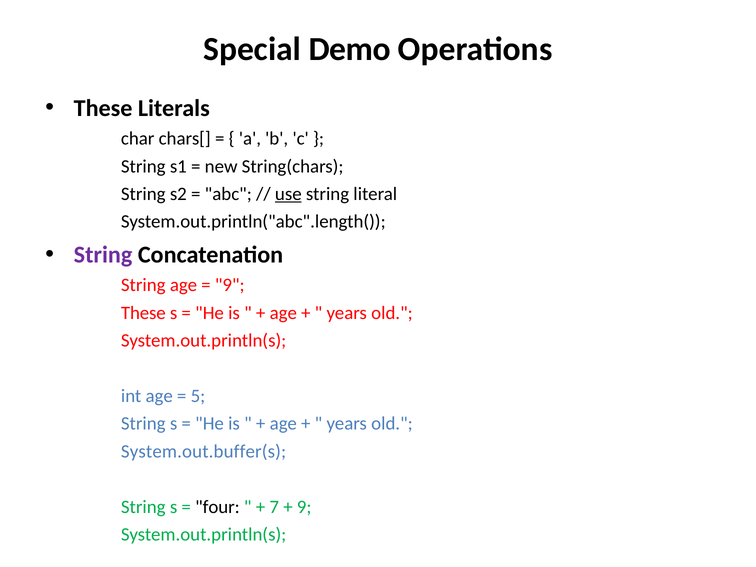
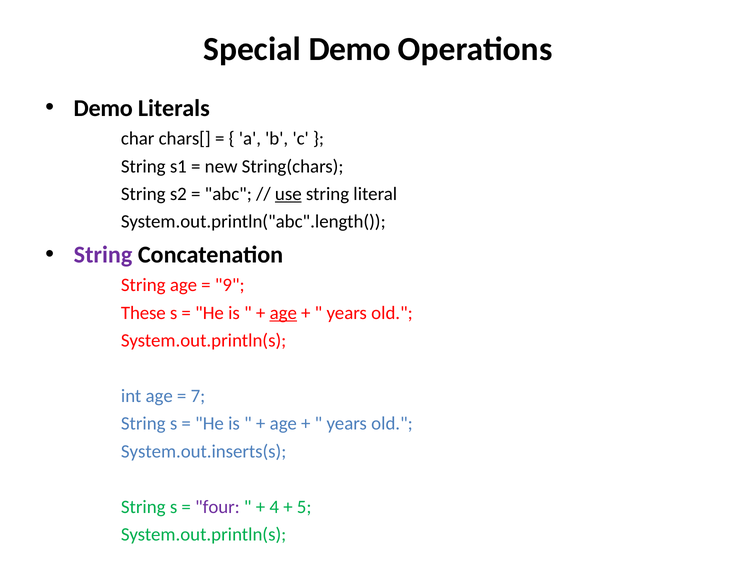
These at (103, 108): These -> Demo
age at (283, 313) underline: none -> present
5: 5 -> 7
System.out.buffer(s: System.out.buffer(s -> System.out.inserts(s
four colour: black -> purple
7: 7 -> 4
9 at (304, 507): 9 -> 5
